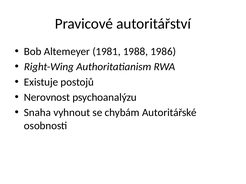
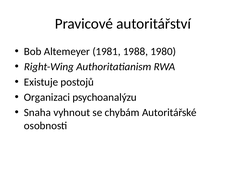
1986: 1986 -> 1980
Nerovnost: Nerovnost -> Organizaci
